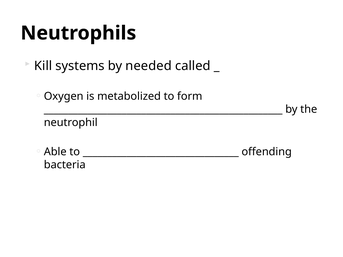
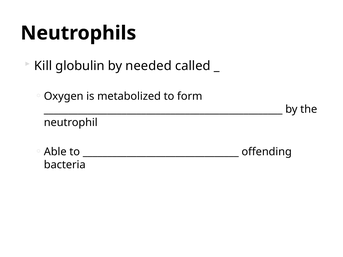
systems: systems -> globulin
